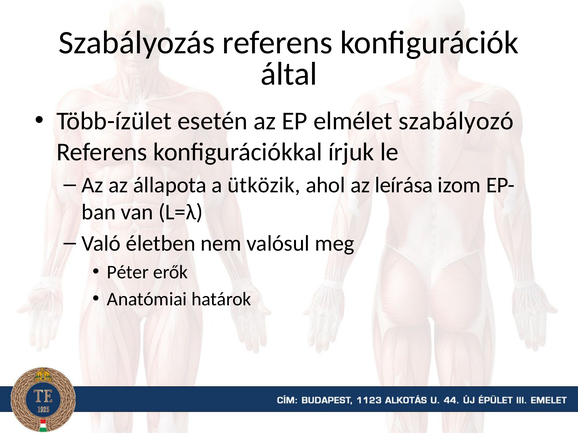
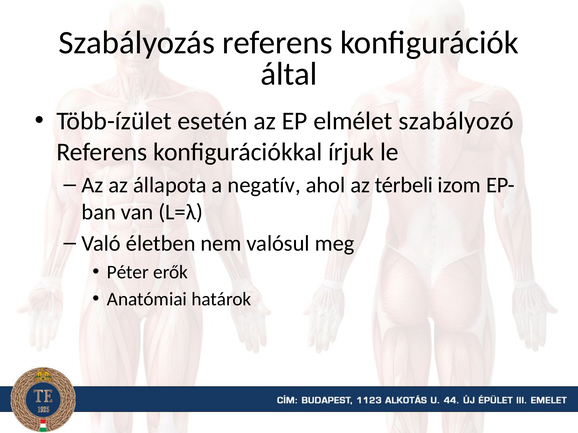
ütközik: ütközik -> negatív
leírása: leírása -> térbeli
